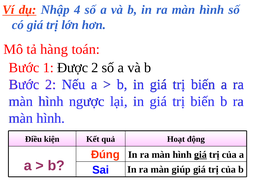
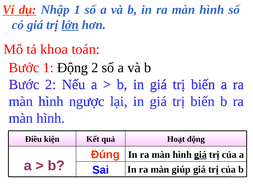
Nhập 4: 4 -> 1
lớn underline: none -> present
hàng: hàng -> khoa
1 Được: Được -> Động
